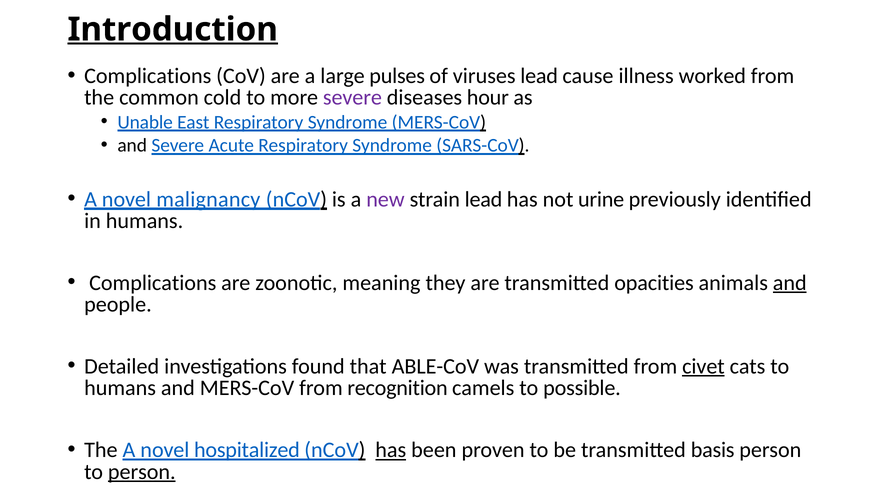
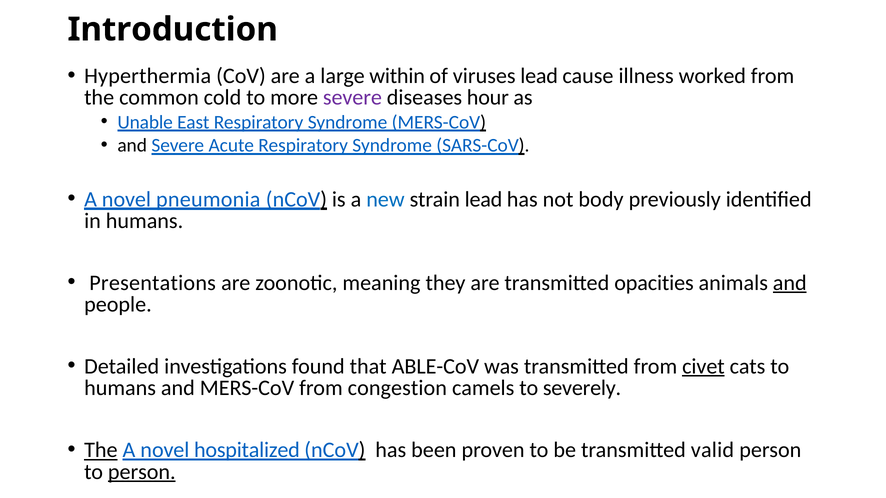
Introduction underline: present -> none
Complications at (148, 76): Complications -> Hyperthermia
pulses: pulses -> within
malignancy: malignancy -> pneumonia
new colour: purple -> blue
urine: urine -> body
Complications at (153, 283): Complications -> Presentations
recognition: recognition -> congestion
possible: possible -> severely
The at (101, 450) underline: none -> present
has at (391, 450) underline: present -> none
basis: basis -> valid
